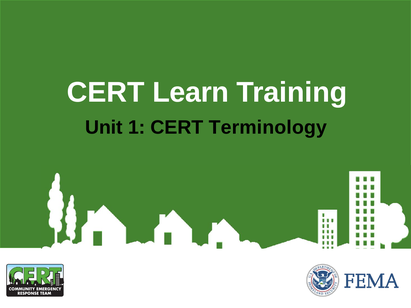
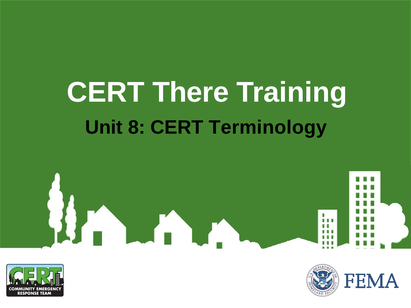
Learn: Learn -> There
1: 1 -> 8
